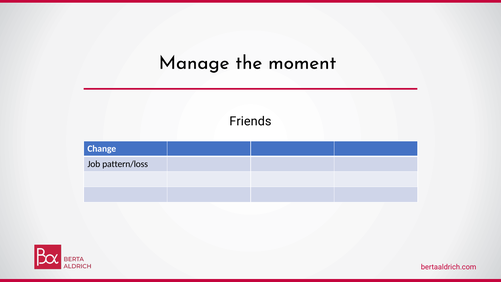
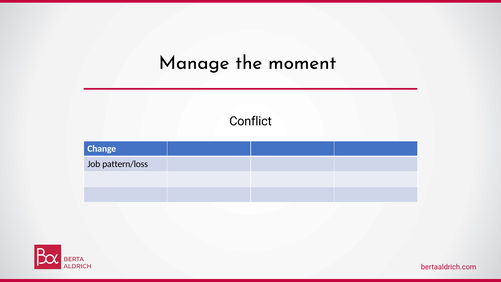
Friends: Friends -> Conflict
